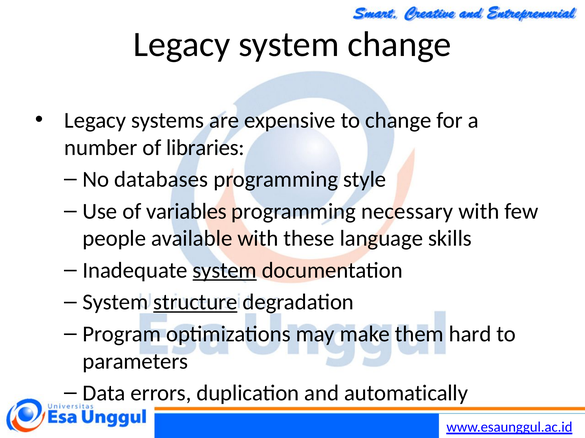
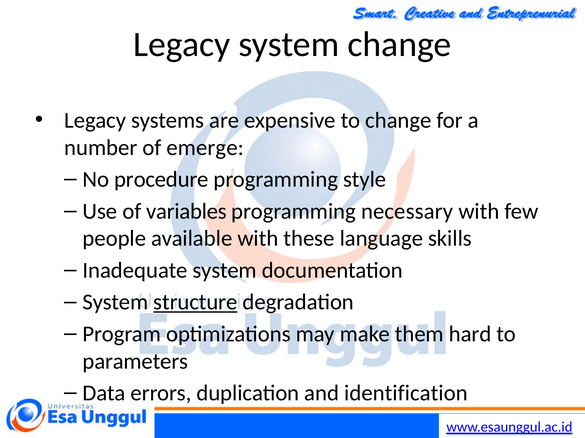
libraries: libraries -> emerge
databases: databases -> procedure
system at (225, 271) underline: present -> none
automatically: automatically -> identification
